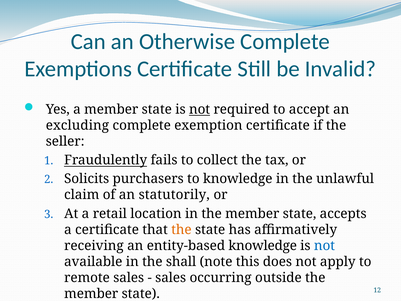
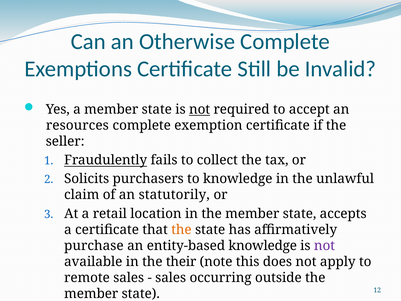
excluding: excluding -> resources
receiving: receiving -> purchase
not at (324, 246) colour: blue -> purple
shall: shall -> their
